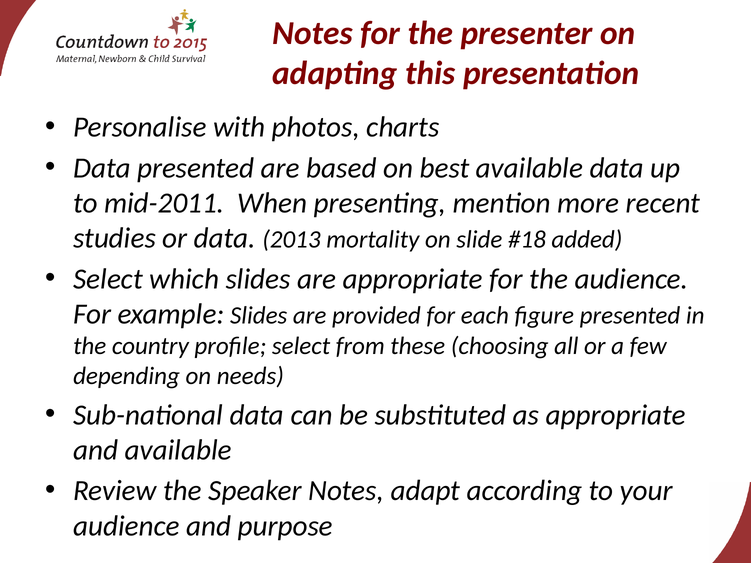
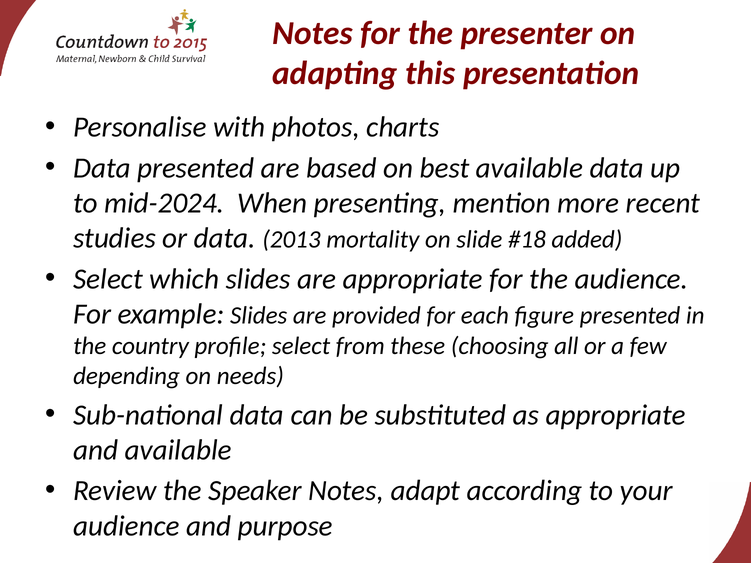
mid-2011: mid-2011 -> mid-2024
